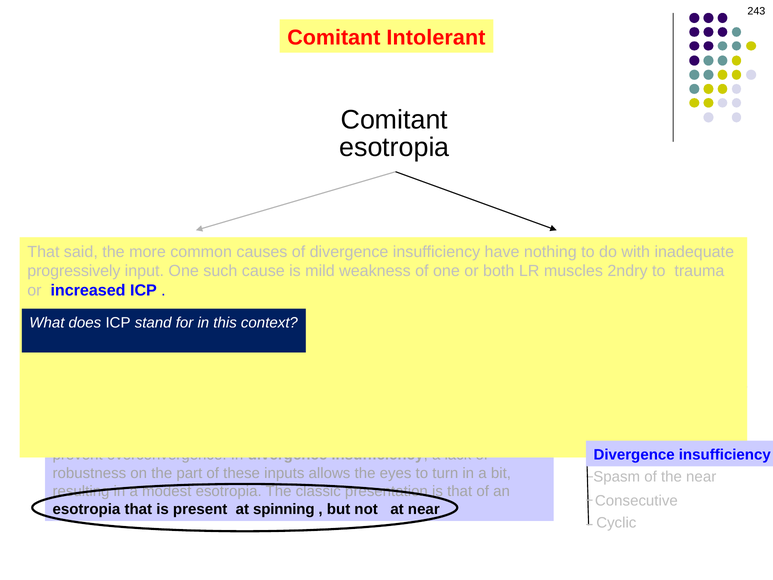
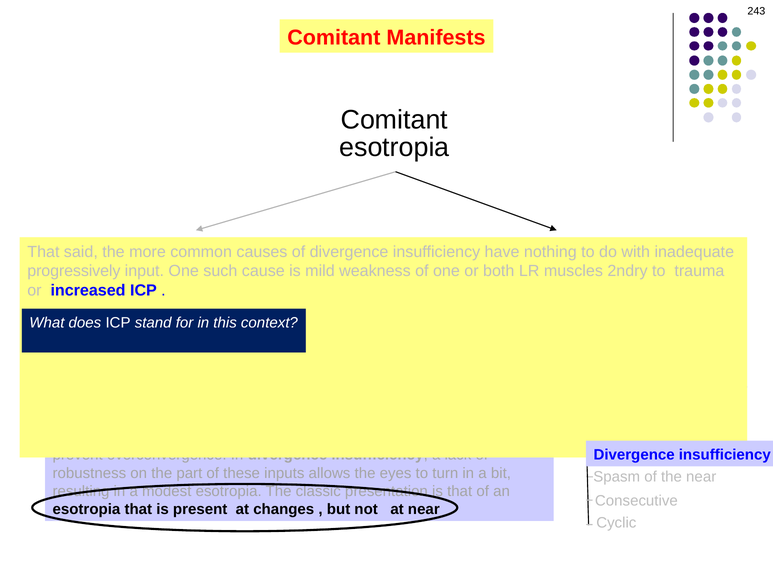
Intolerant: Intolerant -> Manifests
at spinning: spinning -> changes
